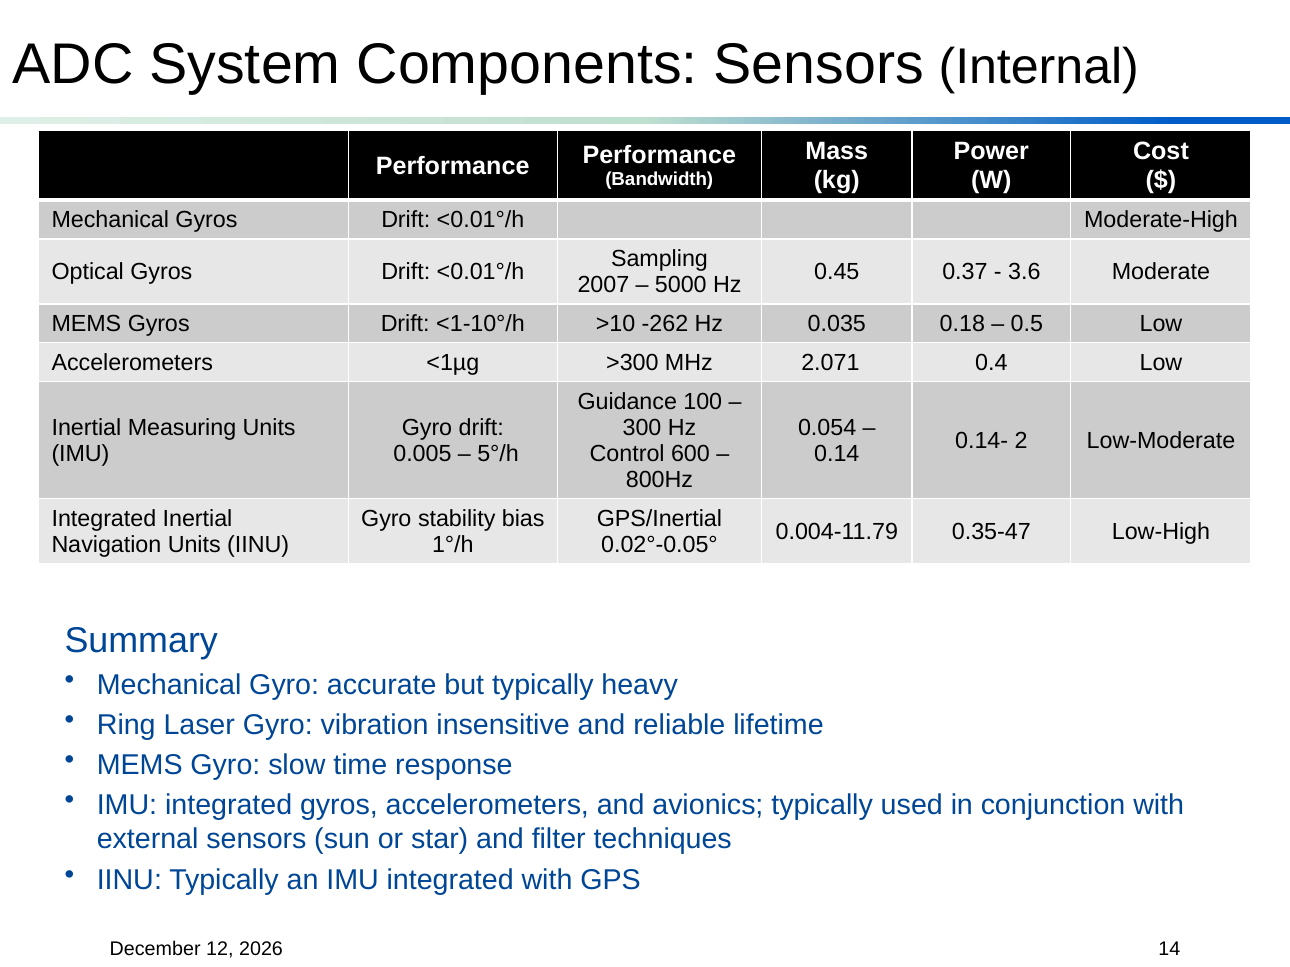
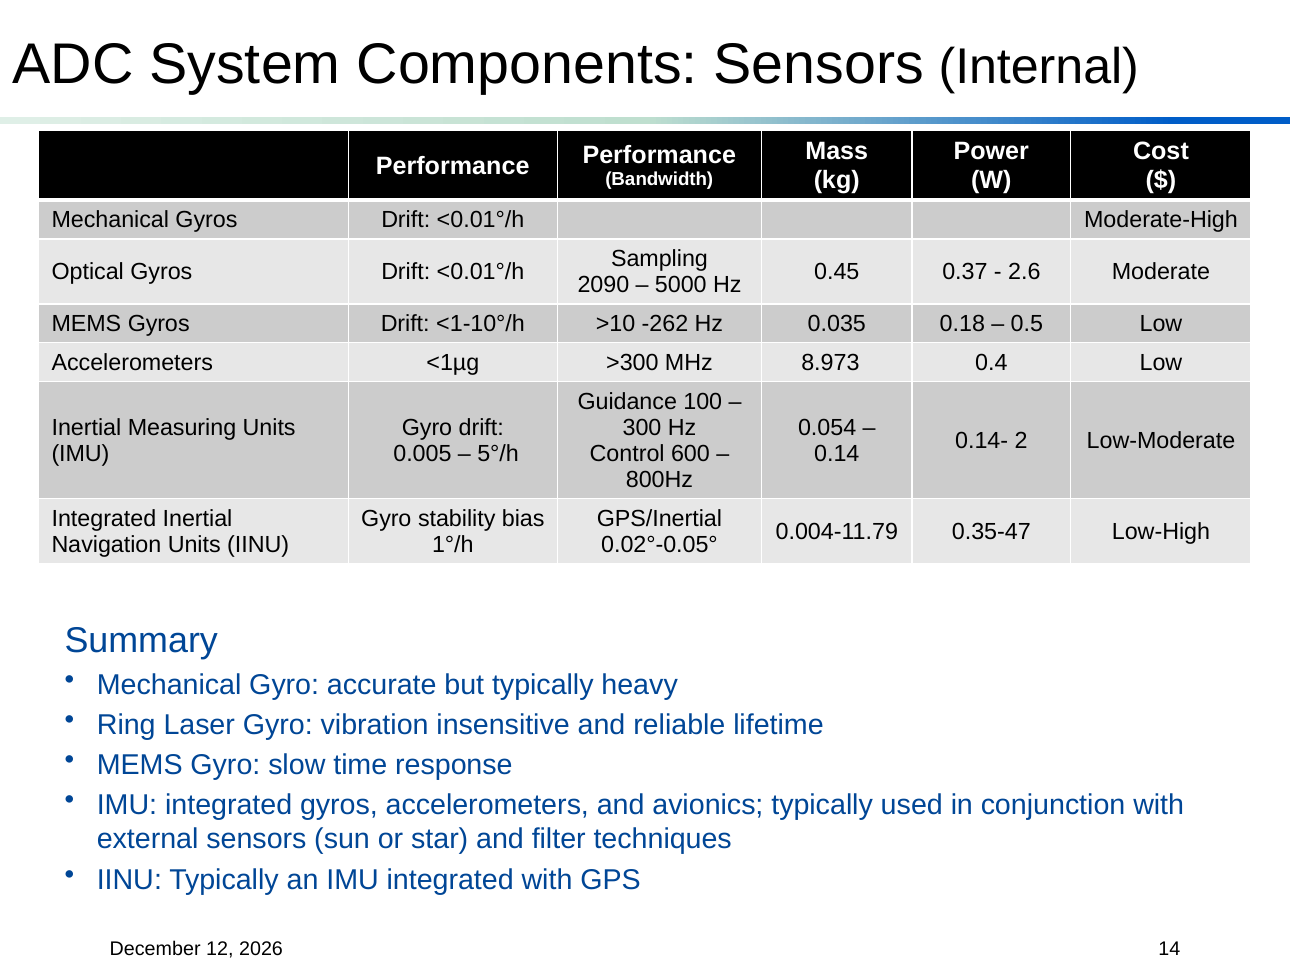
3.6: 3.6 -> 2.6
2007: 2007 -> 2090
2.071: 2.071 -> 8.973
